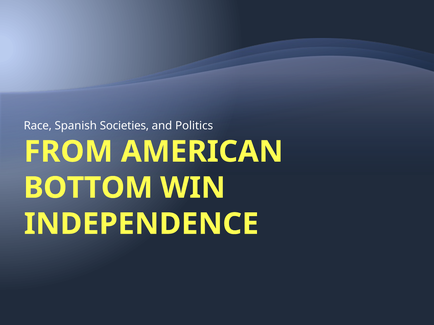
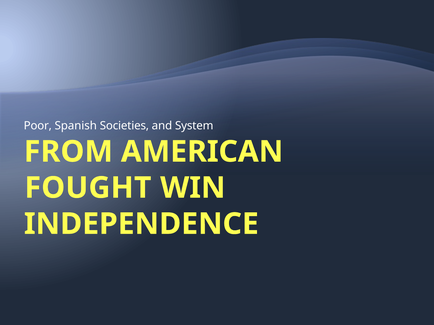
Race: Race -> Poor
Politics: Politics -> System
BOTTOM: BOTTOM -> FOUGHT
